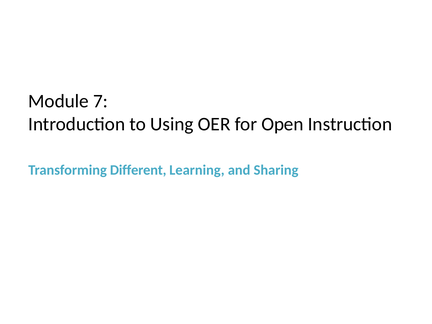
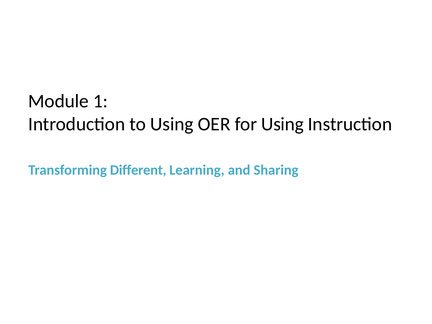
7: 7 -> 1
for Open: Open -> Using
